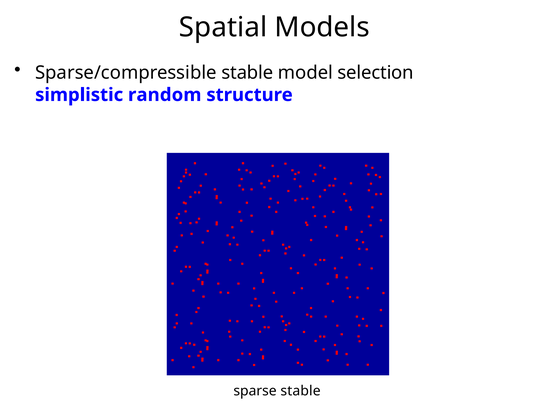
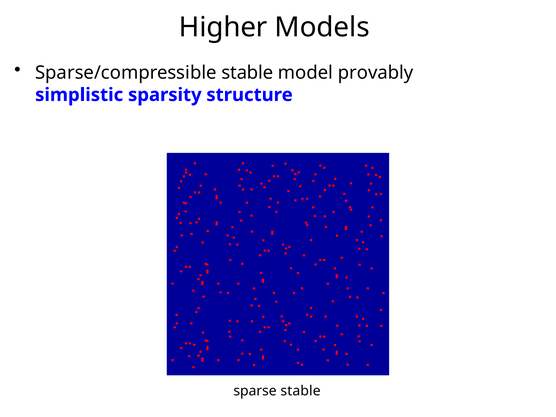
Spatial: Spatial -> Higher
selection: selection -> provably
random: random -> sparsity
